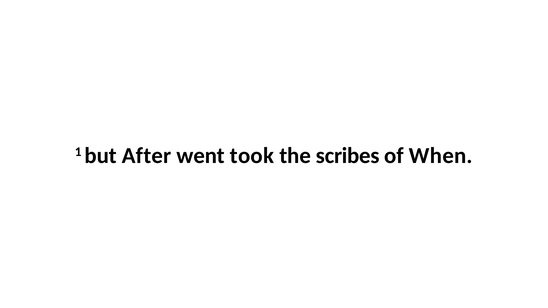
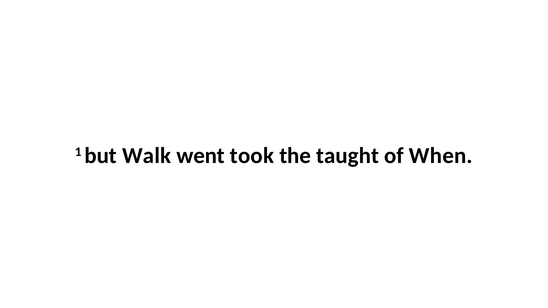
After: After -> Walk
scribes: scribes -> taught
